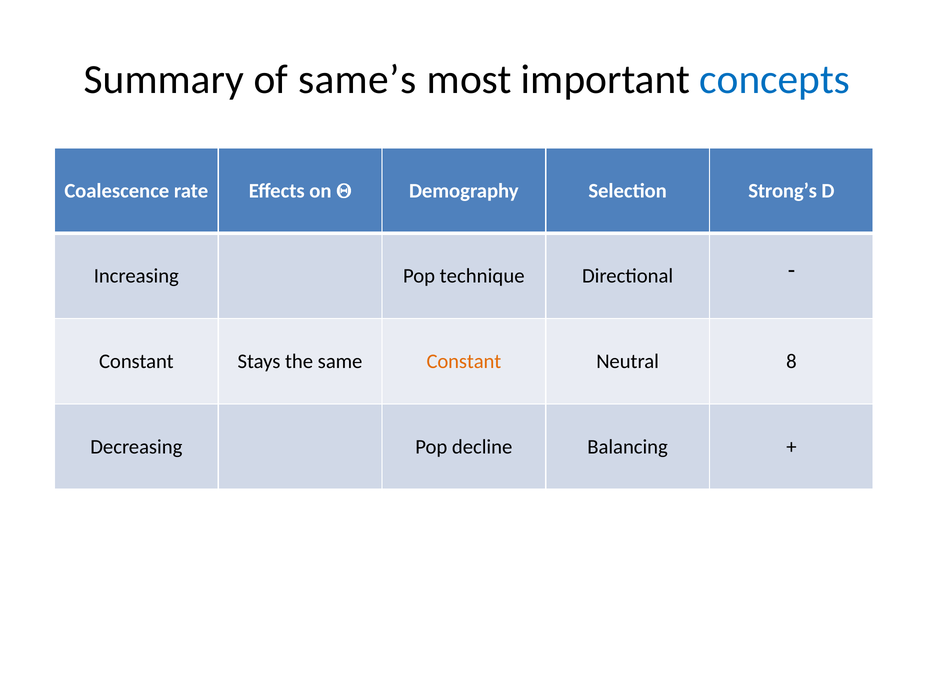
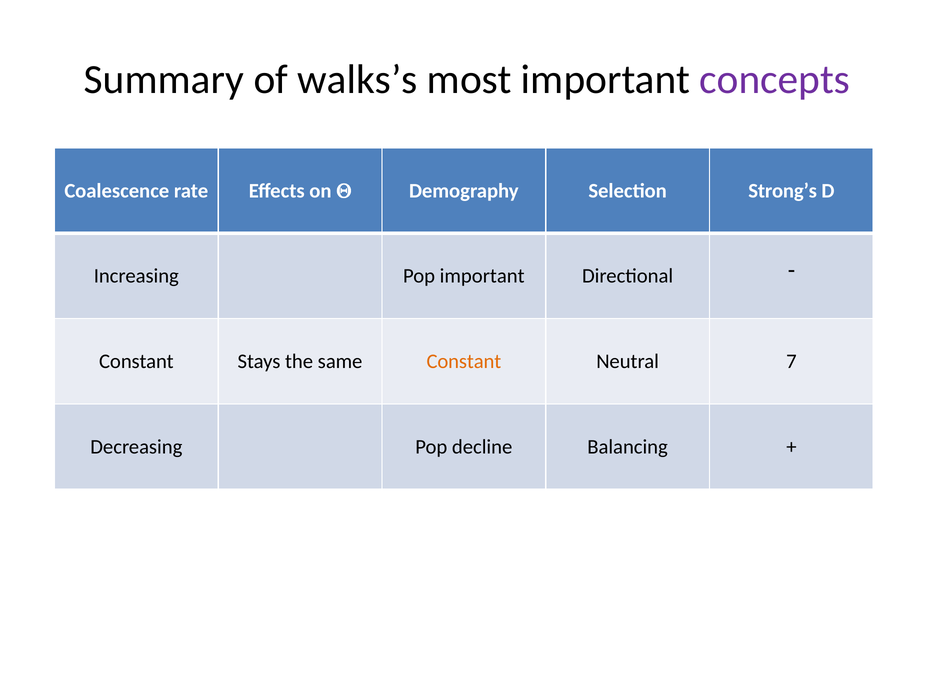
same’s: same’s -> walks’s
concepts colour: blue -> purple
Pop technique: technique -> important
8: 8 -> 7
